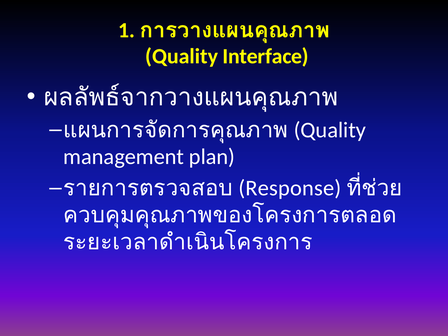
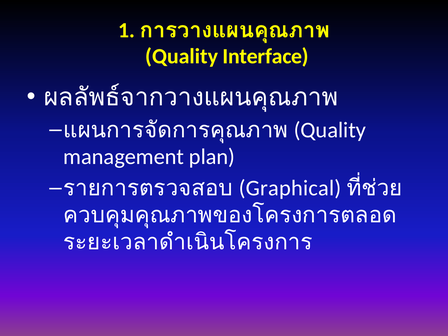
Response: Response -> Graphical
